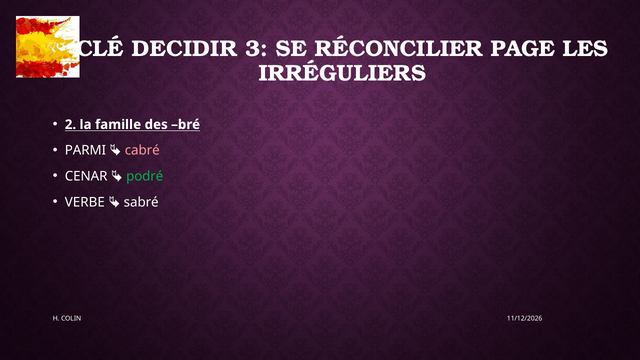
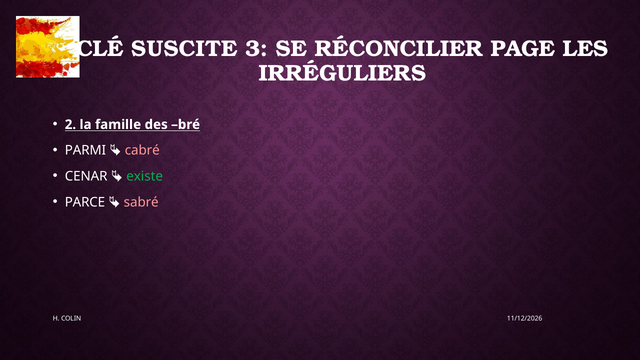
DECIDIR: DECIDIR -> SUSCITE
podré: podré -> existe
VERBE: VERBE -> PARCE
sabré colour: white -> pink
